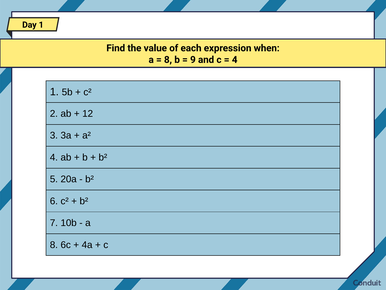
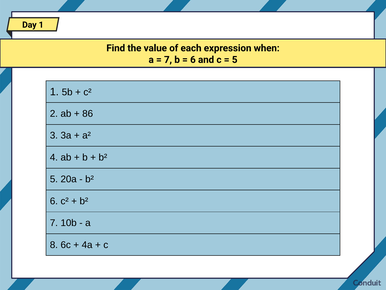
8 at (168, 60): 8 -> 7
9 at (193, 60): 9 -> 6
4 at (235, 60): 4 -> 5
12: 12 -> 86
